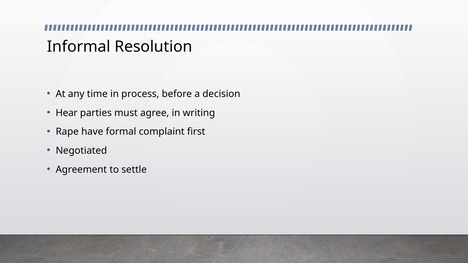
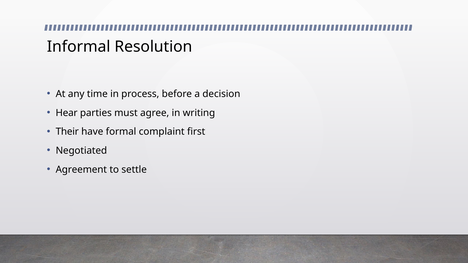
Rape: Rape -> Their
